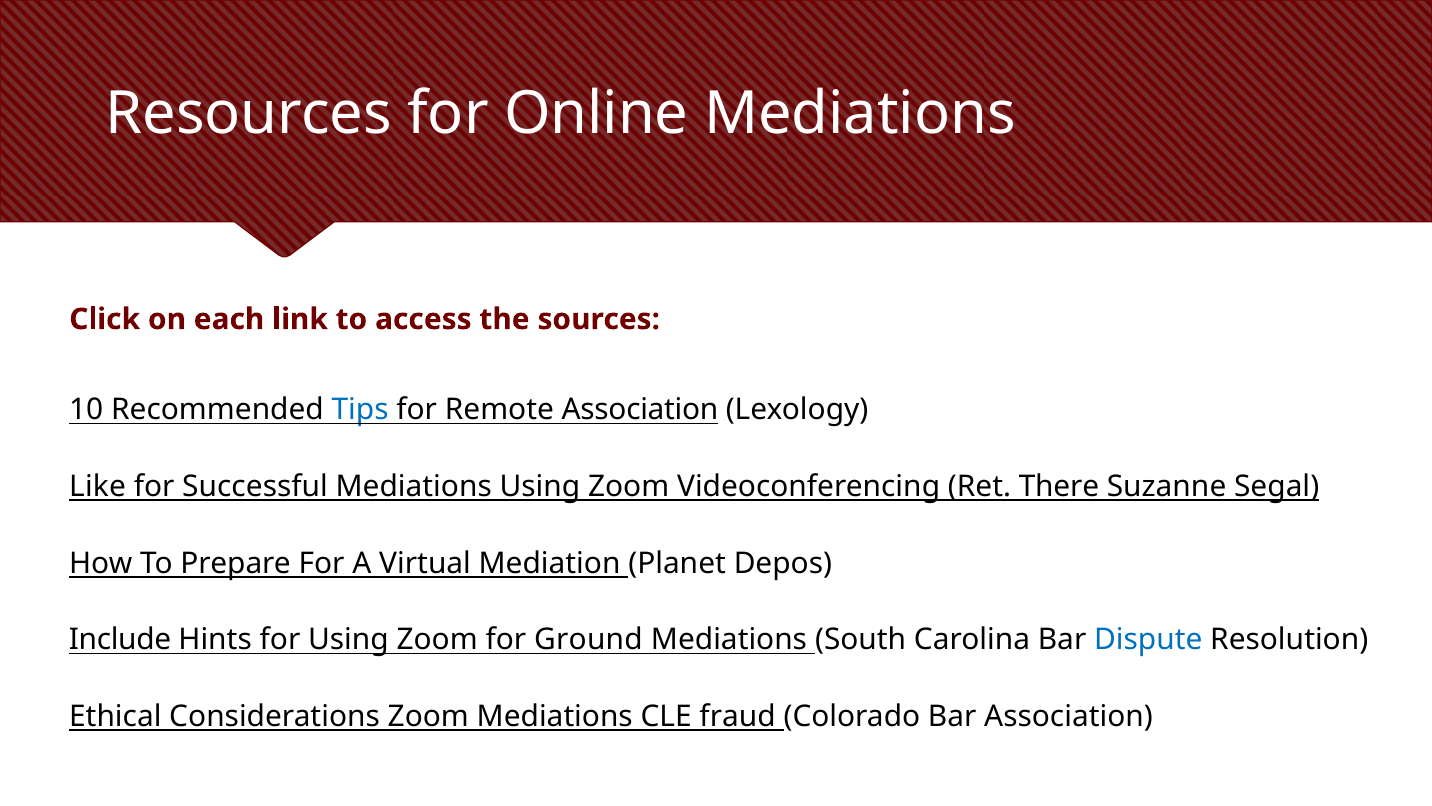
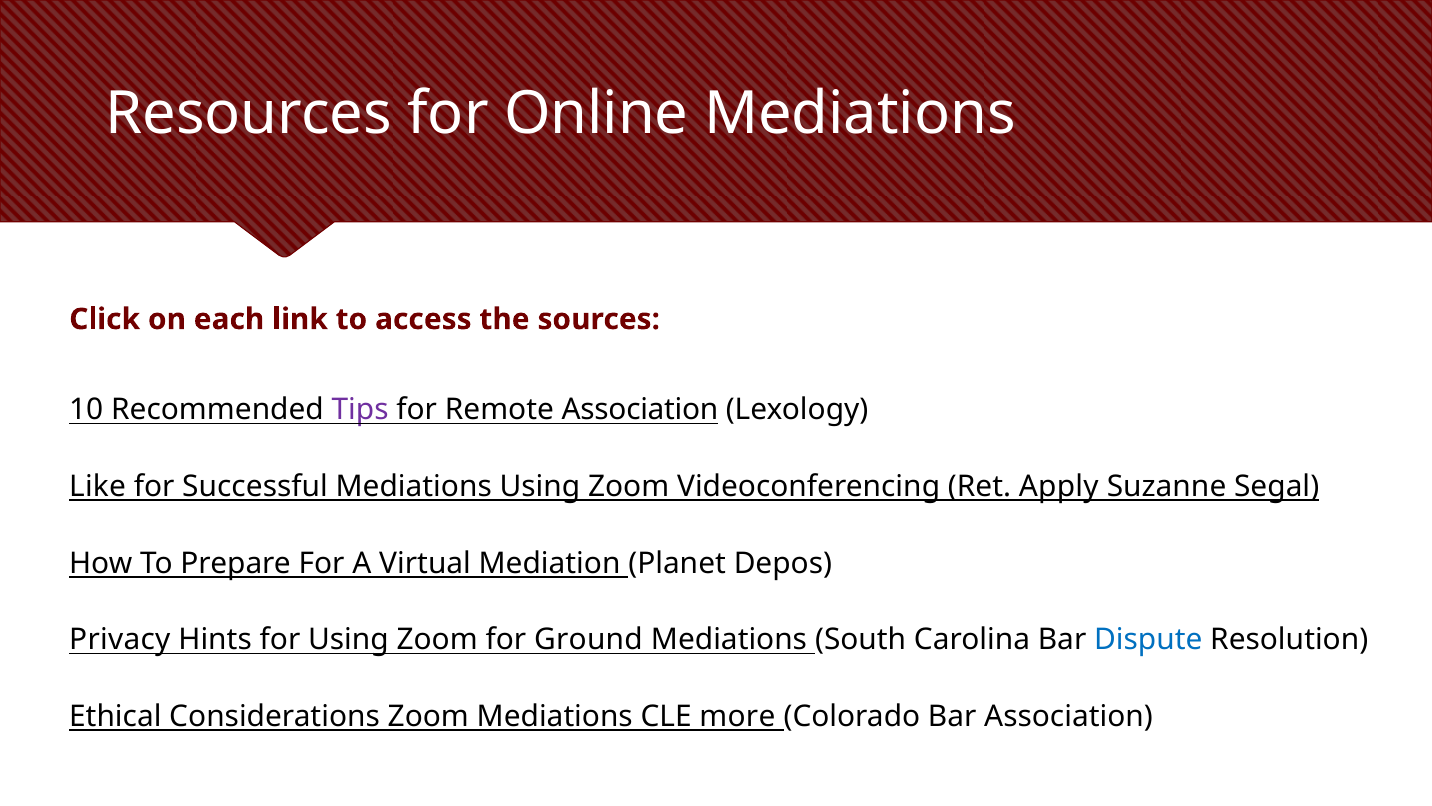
Tips colour: blue -> purple
There: There -> Apply
Include: Include -> Privacy
fraud: fraud -> more
